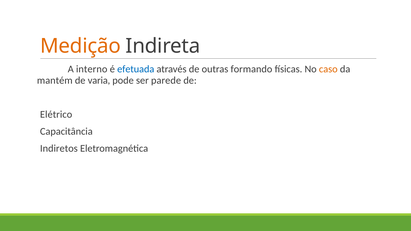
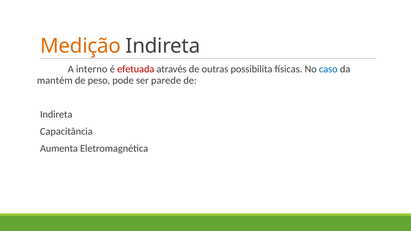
efetuada colour: blue -> red
formando: formando -> possibilita
caso colour: orange -> blue
varia: varia -> peso
Elétrico at (56, 115): Elétrico -> Indireta
Indiretos: Indiretos -> Aumenta
